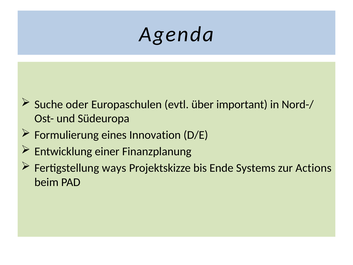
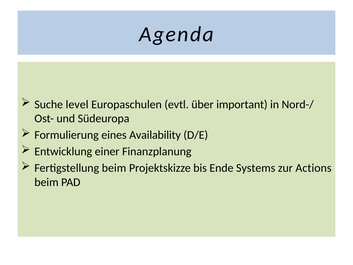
oder: oder -> level
Innovation: Innovation -> Availability
Fertigstellung ways: ways -> beim
